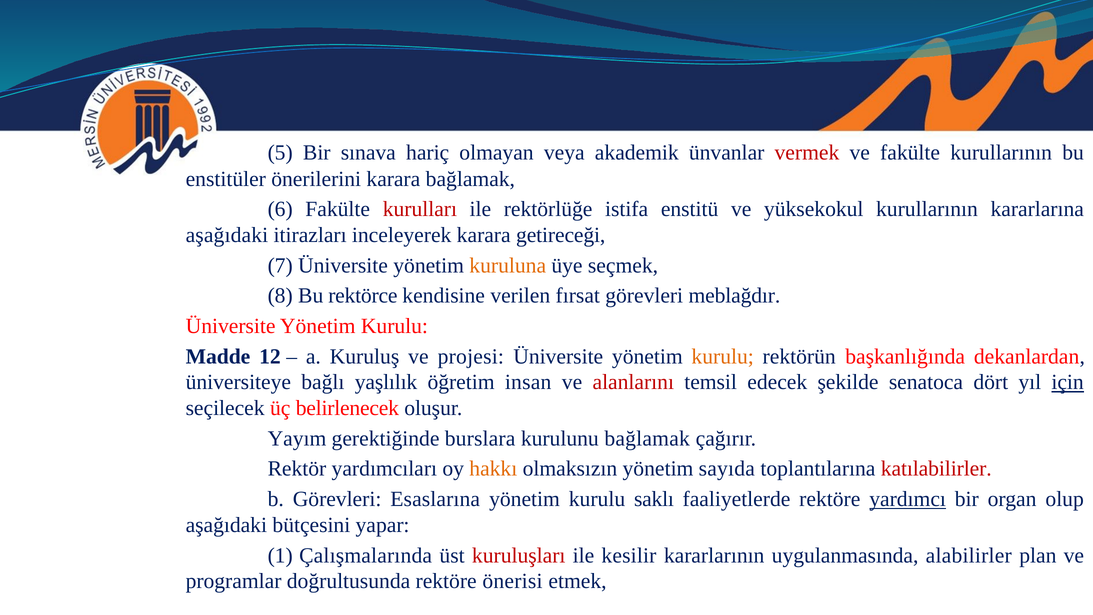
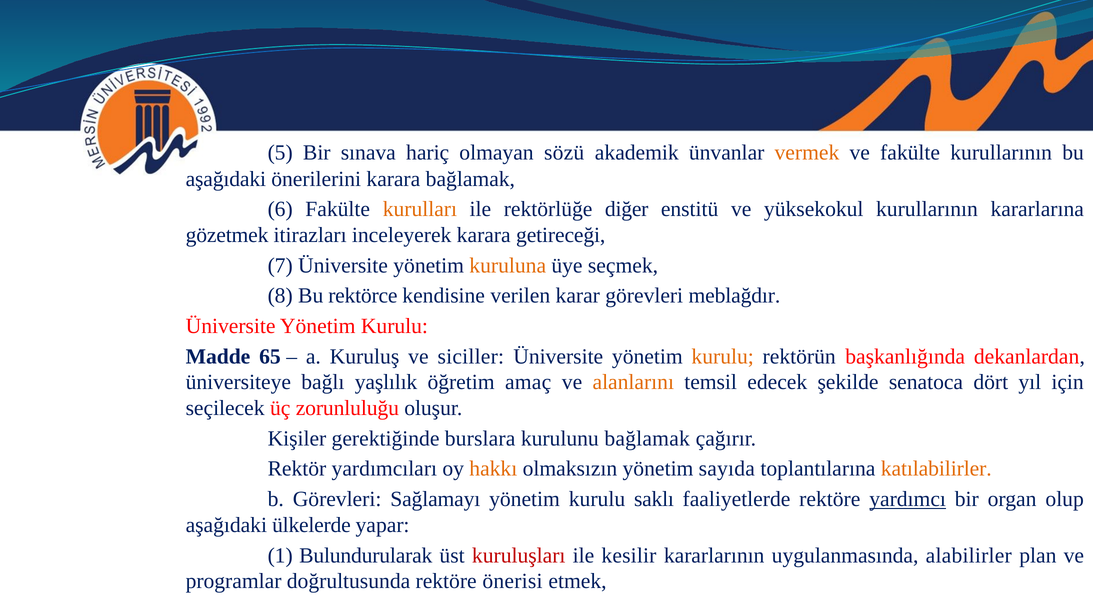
veya: veya -> sözü
vermek colour: red -> orange
enstitüler at (226, 179): enstitüler -> aşağıdaki
kurulları colour: red -> orange
istifa: istifa -> diğer
aşağıdaki at (227, 235): aşağıdaki -> gözetmek
fırsat: fırsat -> karar
12: 12 -> 65
projesi: projesi -> siciller
insan: insan -> amaç
alanlarını colour: red -> orange
için underline: present -> none
belirlenecek: belirlenecek -> zorunluluğu
Yayım: Yayım -> Kişiler
katılabilirler colour: red -> orange
Esaslarına: Esaslarına -> Sağlamayı
bütçesini: bütçesini -> ülkelerde
Çalışmalarında: Çalışmalarında -> Bulundurularak
